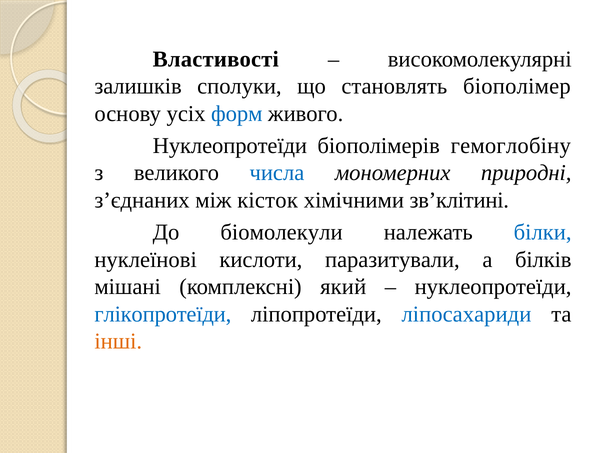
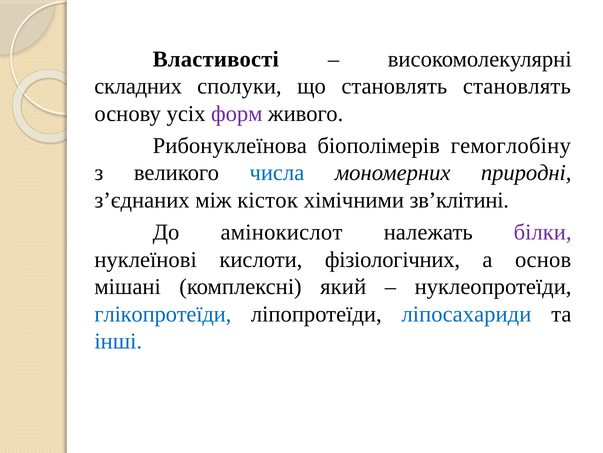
залишків: залишків -> складних
становлять біополімер: біополімер -> становлять
форм colour: blue -> purple
Нуклеопротеїди at (230, 146): Нуклеопротеїди -> Рибонуклеїнова
біомолекули: біомолекули -> амінокислот
білки colour: blue -> purple
паразитували: паразитували -> фізіологічних
білків: білків -> основ
інші colour: orange -> blue
